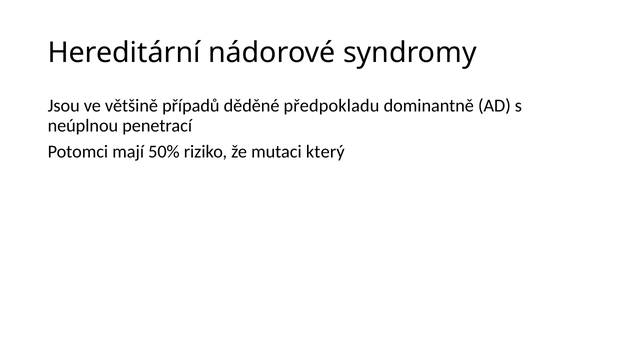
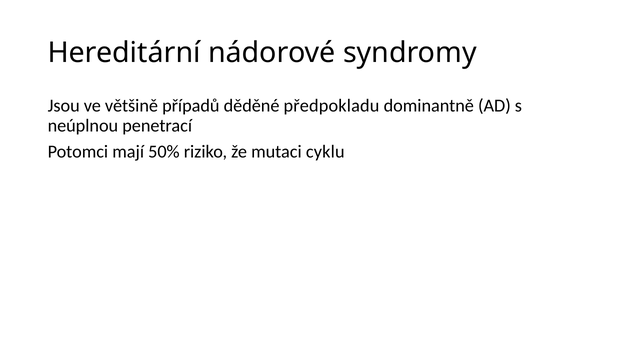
který: který -> cyklu
